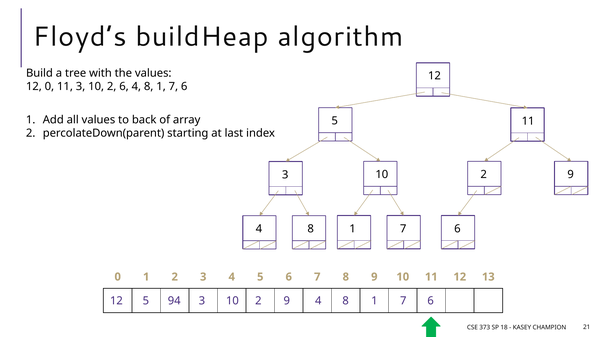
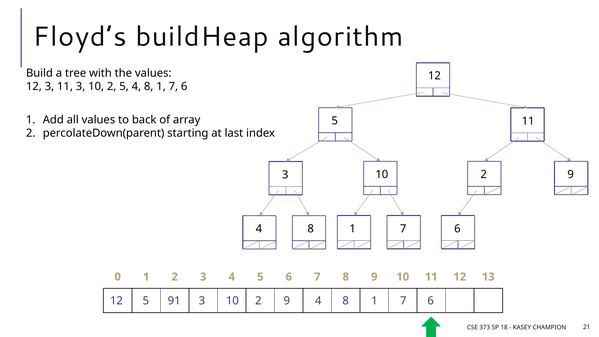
12 0: 0 -> 3
10 2 6: 6 -> 5
94: 94 -> 91
